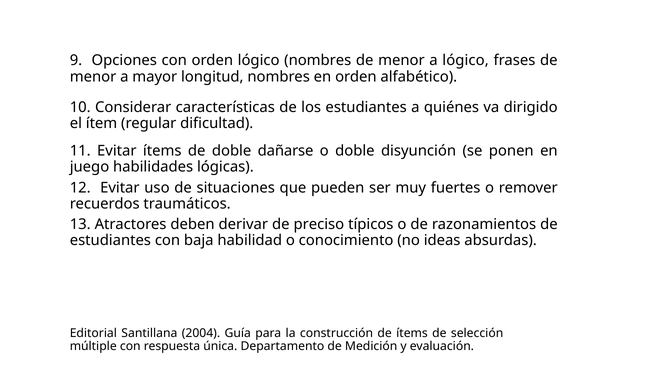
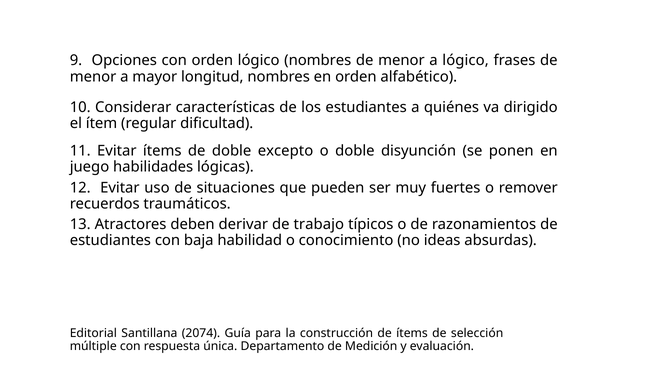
dañarse: dañarse -> excepto
preciso: preciso -> trabajo
2004: 2004 -> 2074
